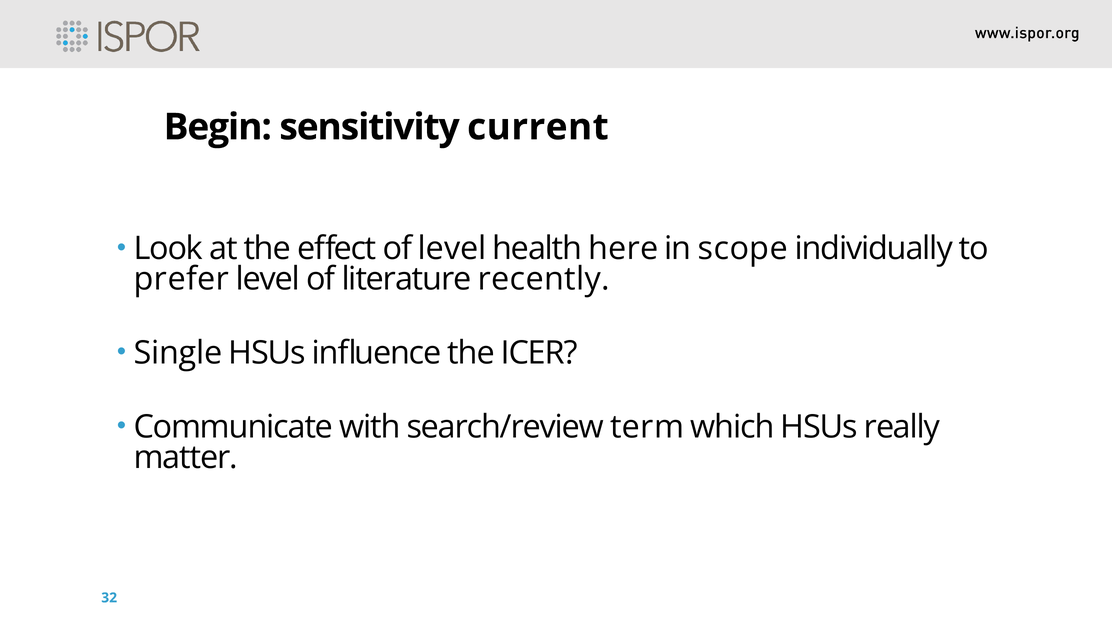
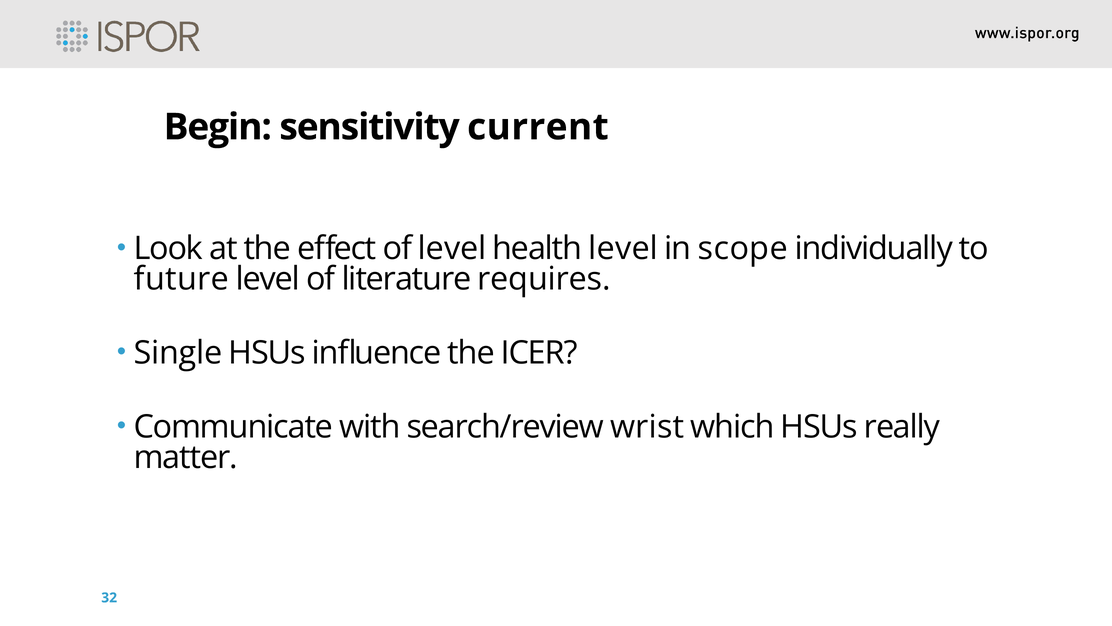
health here: here -> level
prefer: prefer -> future
recently: recently -> requires
term: term -> wrist
